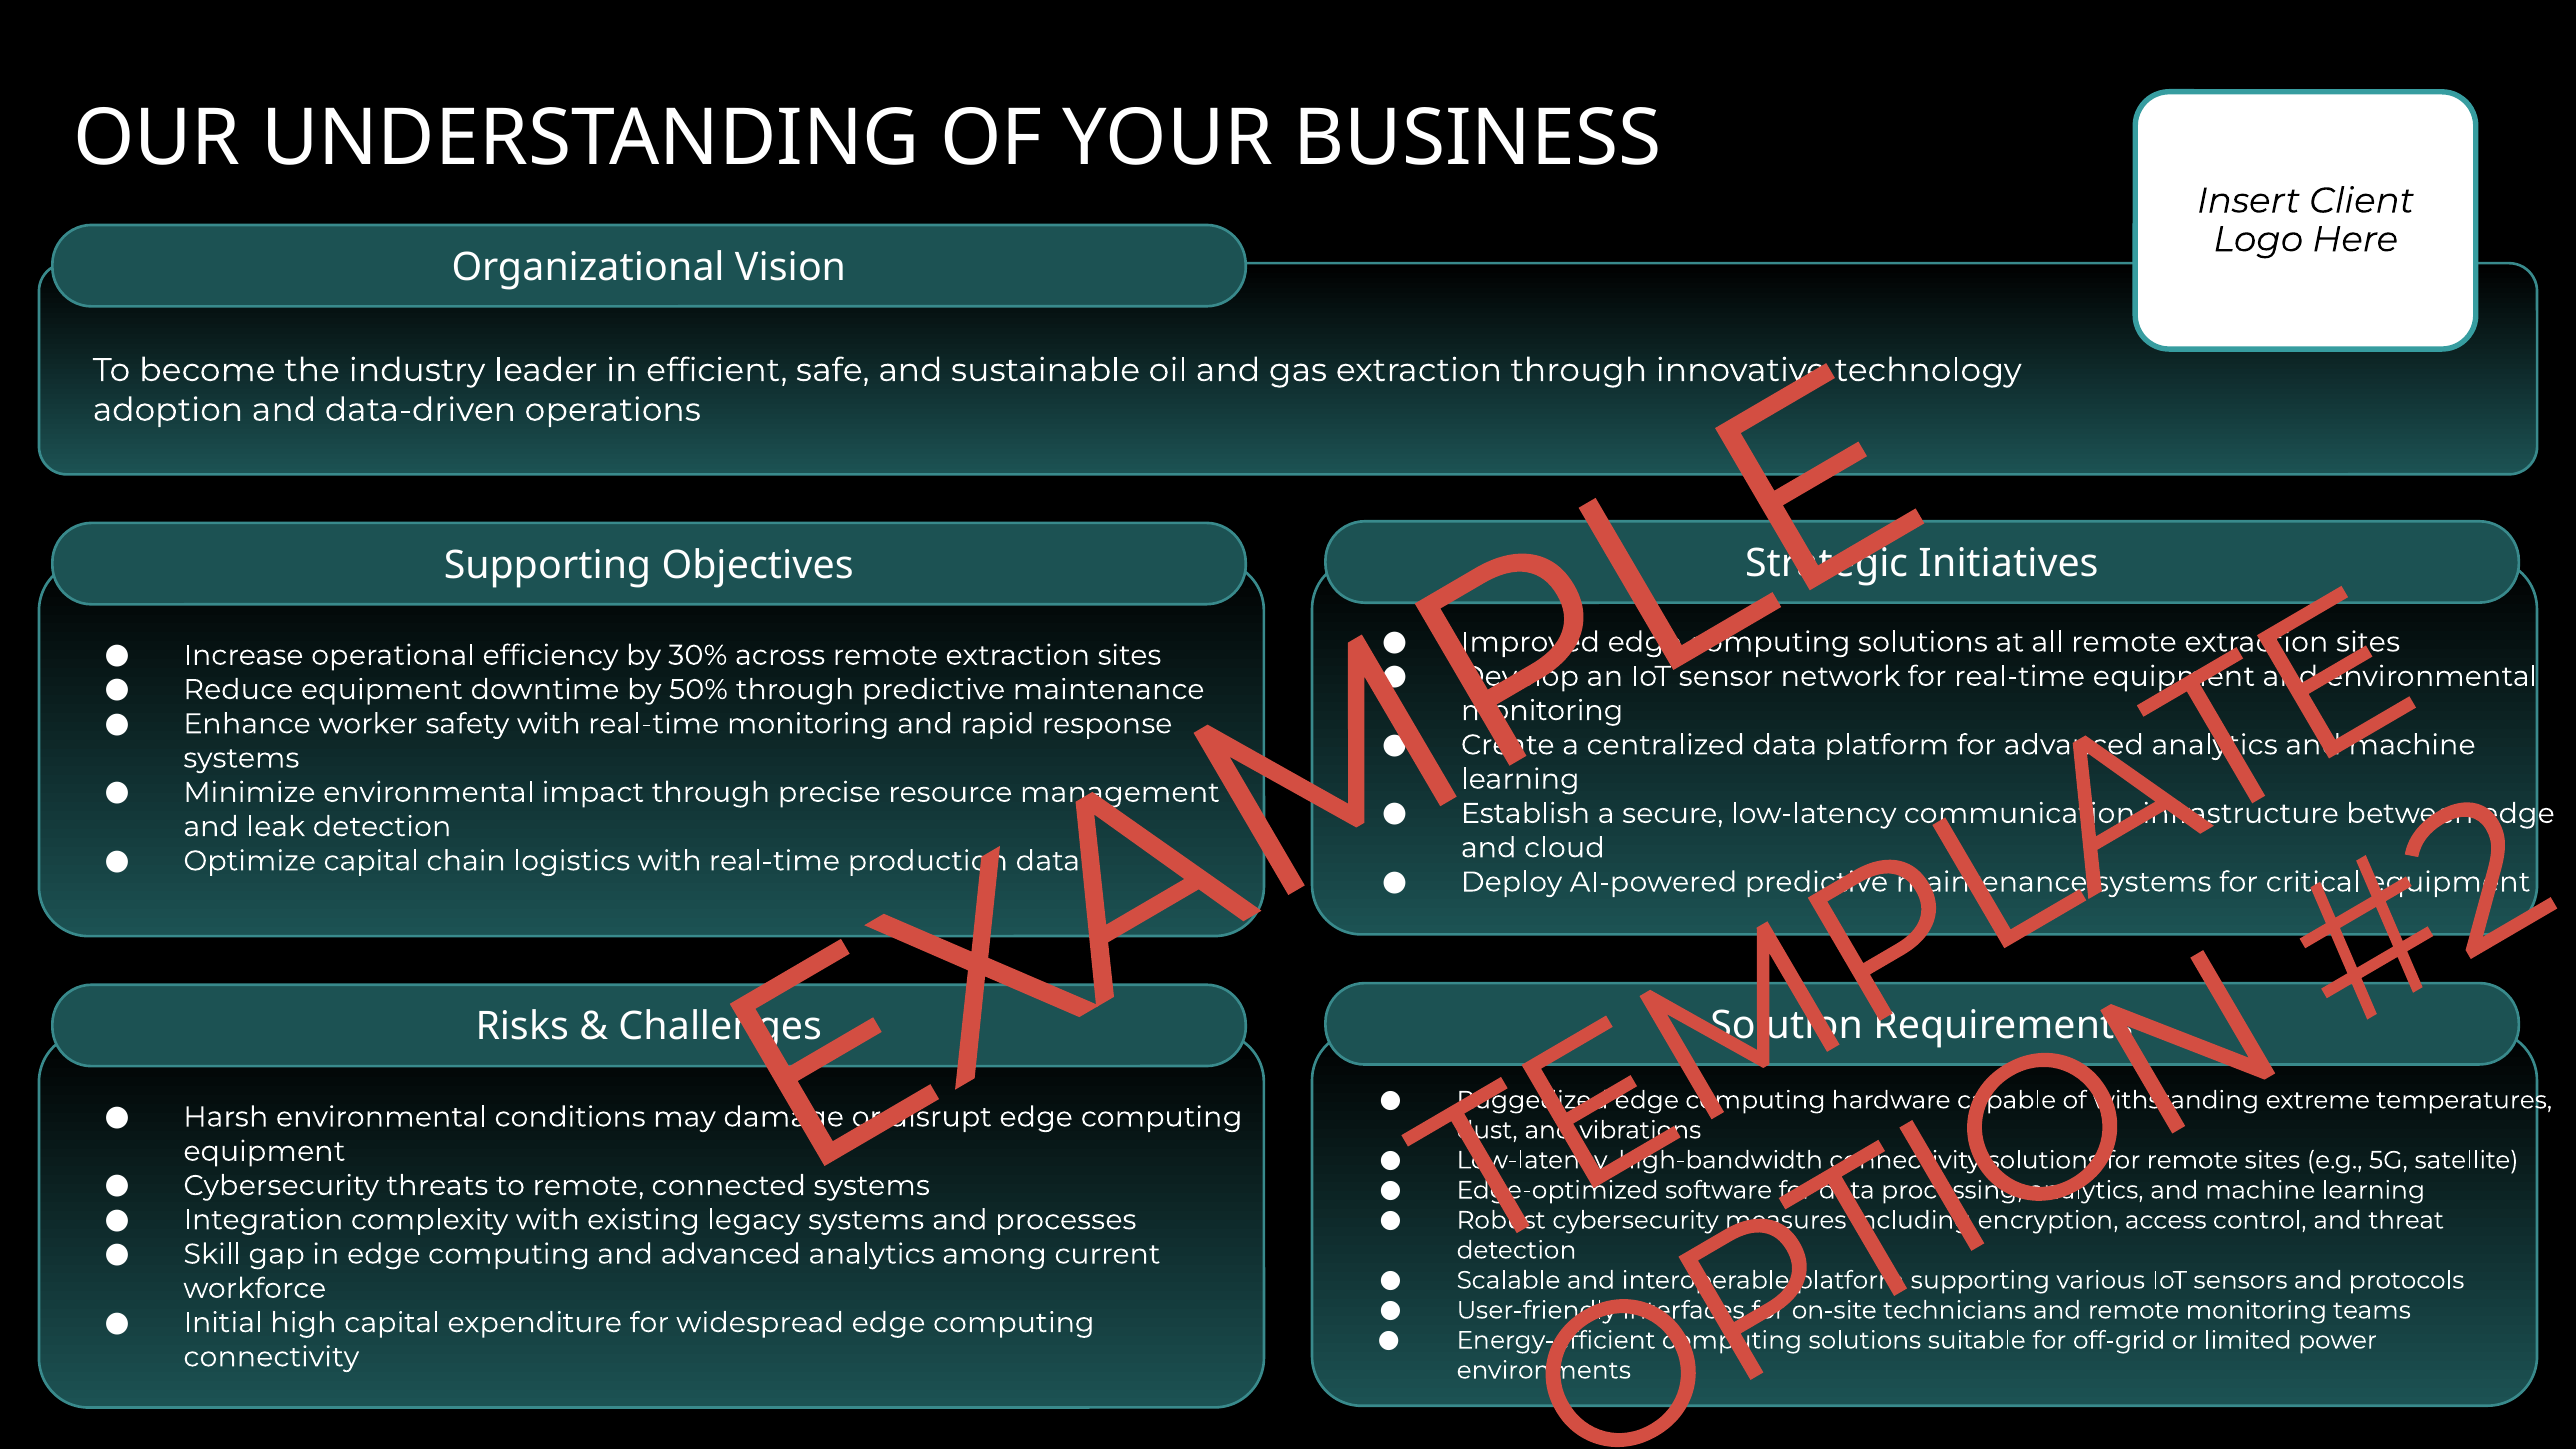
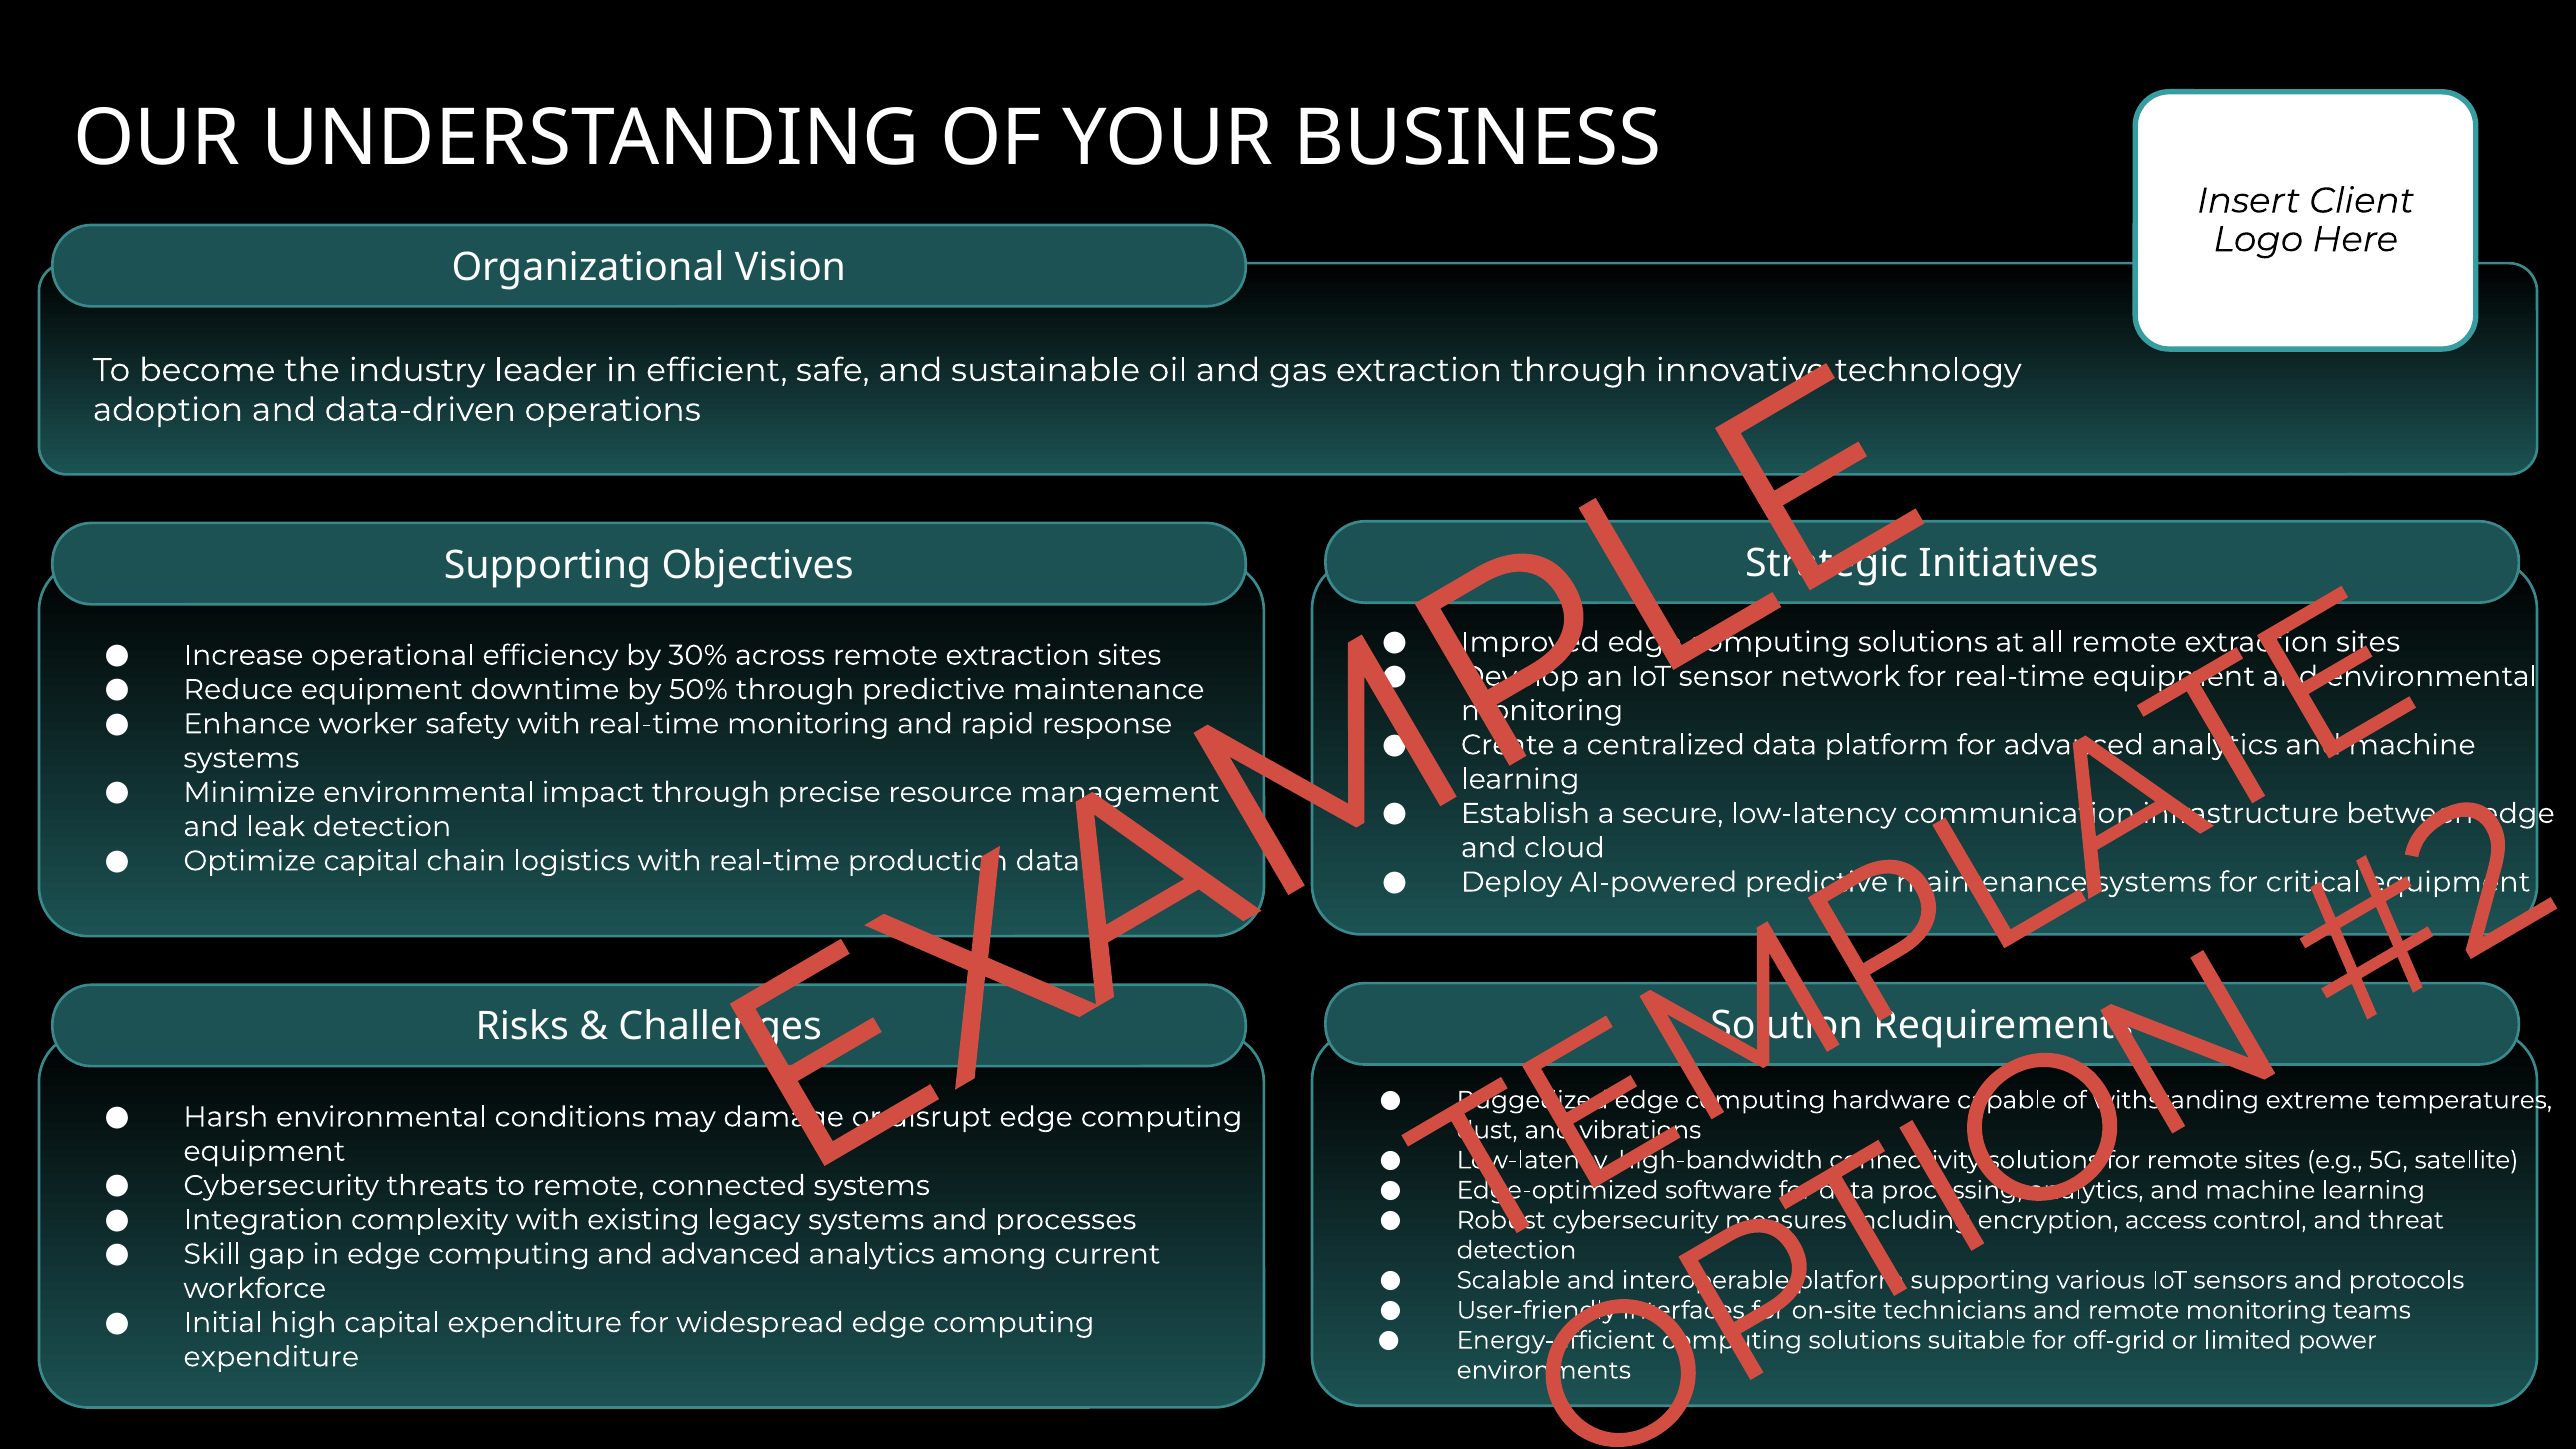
connectivity at (271, 1357): connectivity -> expenditure
